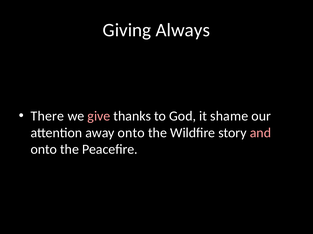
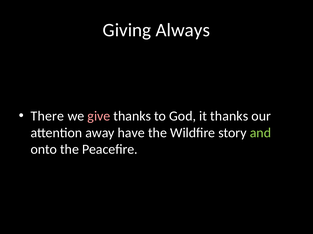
it shame: shame -> thanks
away onto: onto -> have
and colour: pink -> light green
